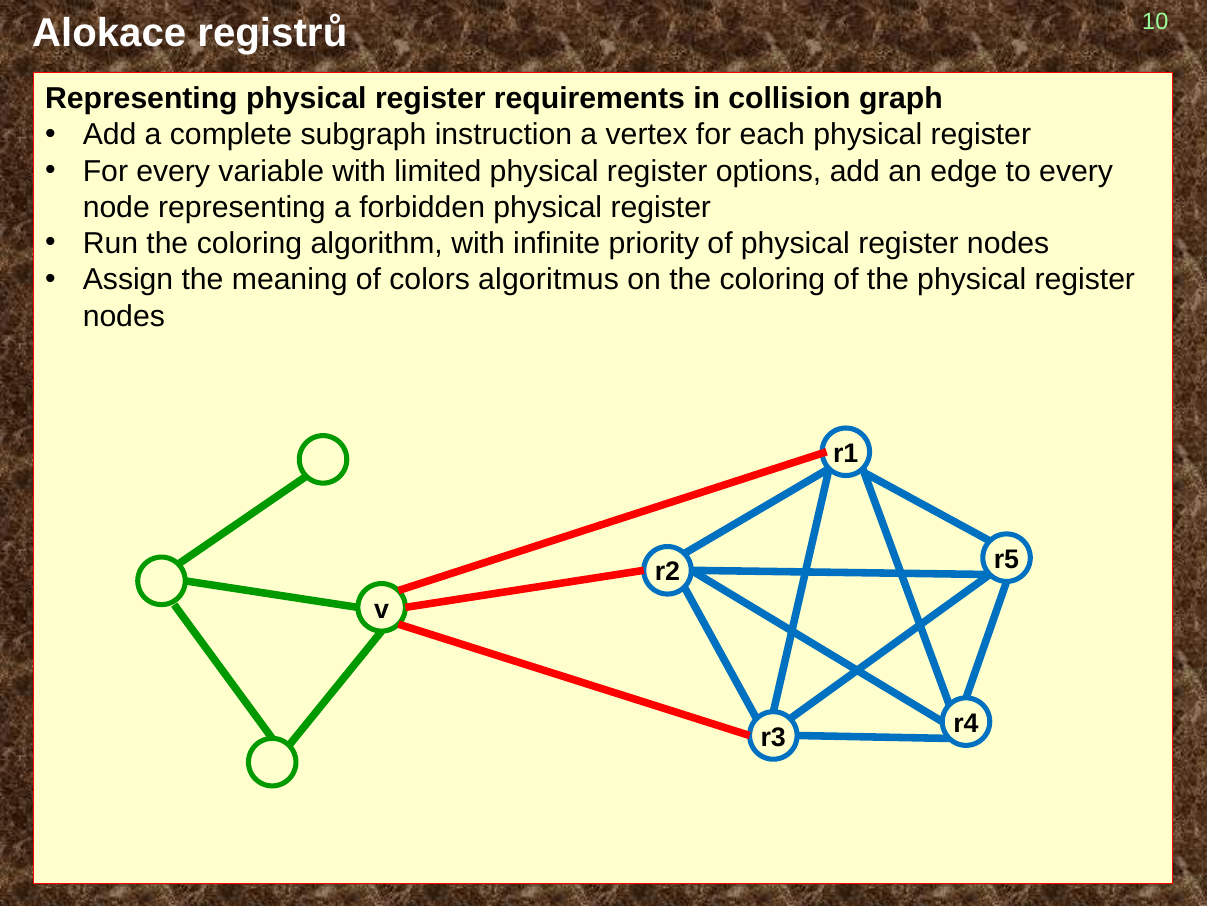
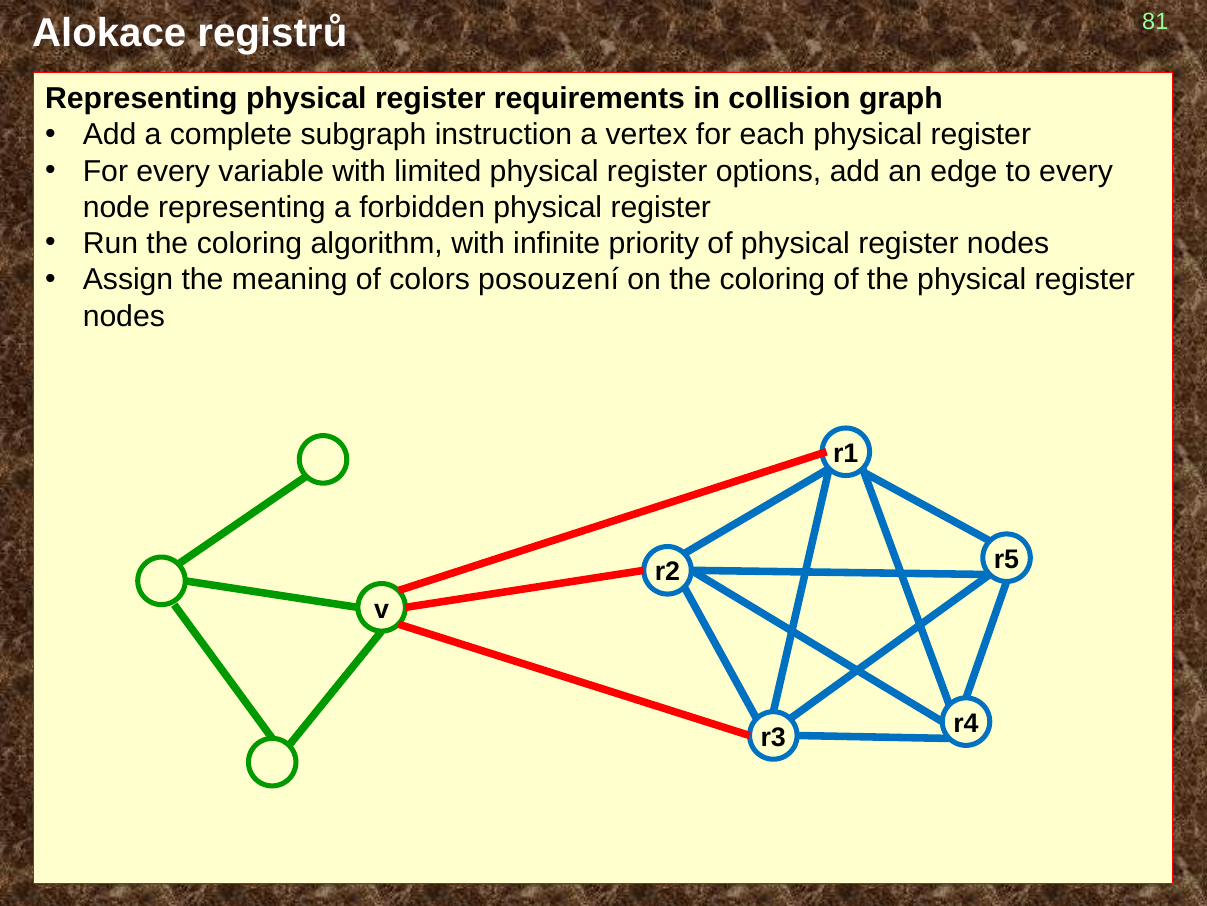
10: 10 -> 81
algoritmus: algoritmus -> posouzení
